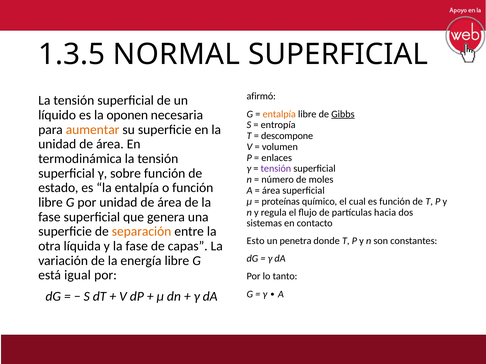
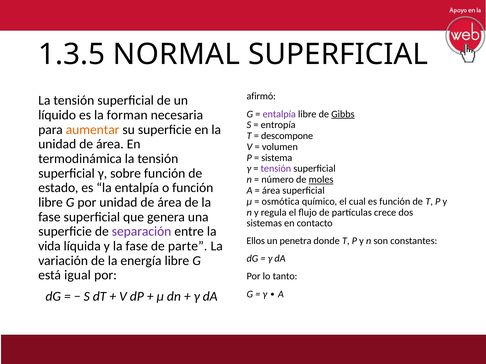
oponen: oponen -> forman
entalpía at (279, 114) colour: orange -> purple
enlaces: enlaces -> sistema
moles underline: none -> present
proteínas: proteínas -> osmótica
hacia: hacia -> crece
separación colour: orange -> purple
Esto: Esto -> Ellos
otra: otra -> vida
capas: capas -> parte
